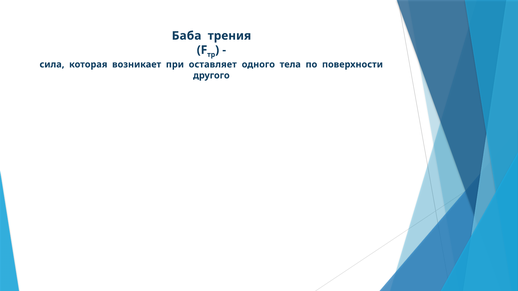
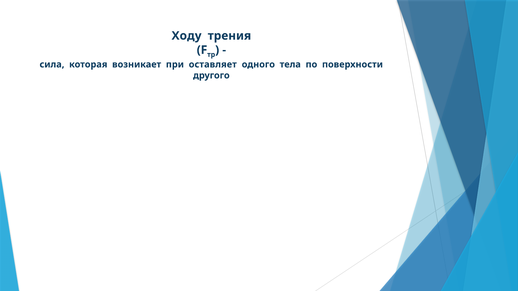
Баба: Баба -> Ходу
